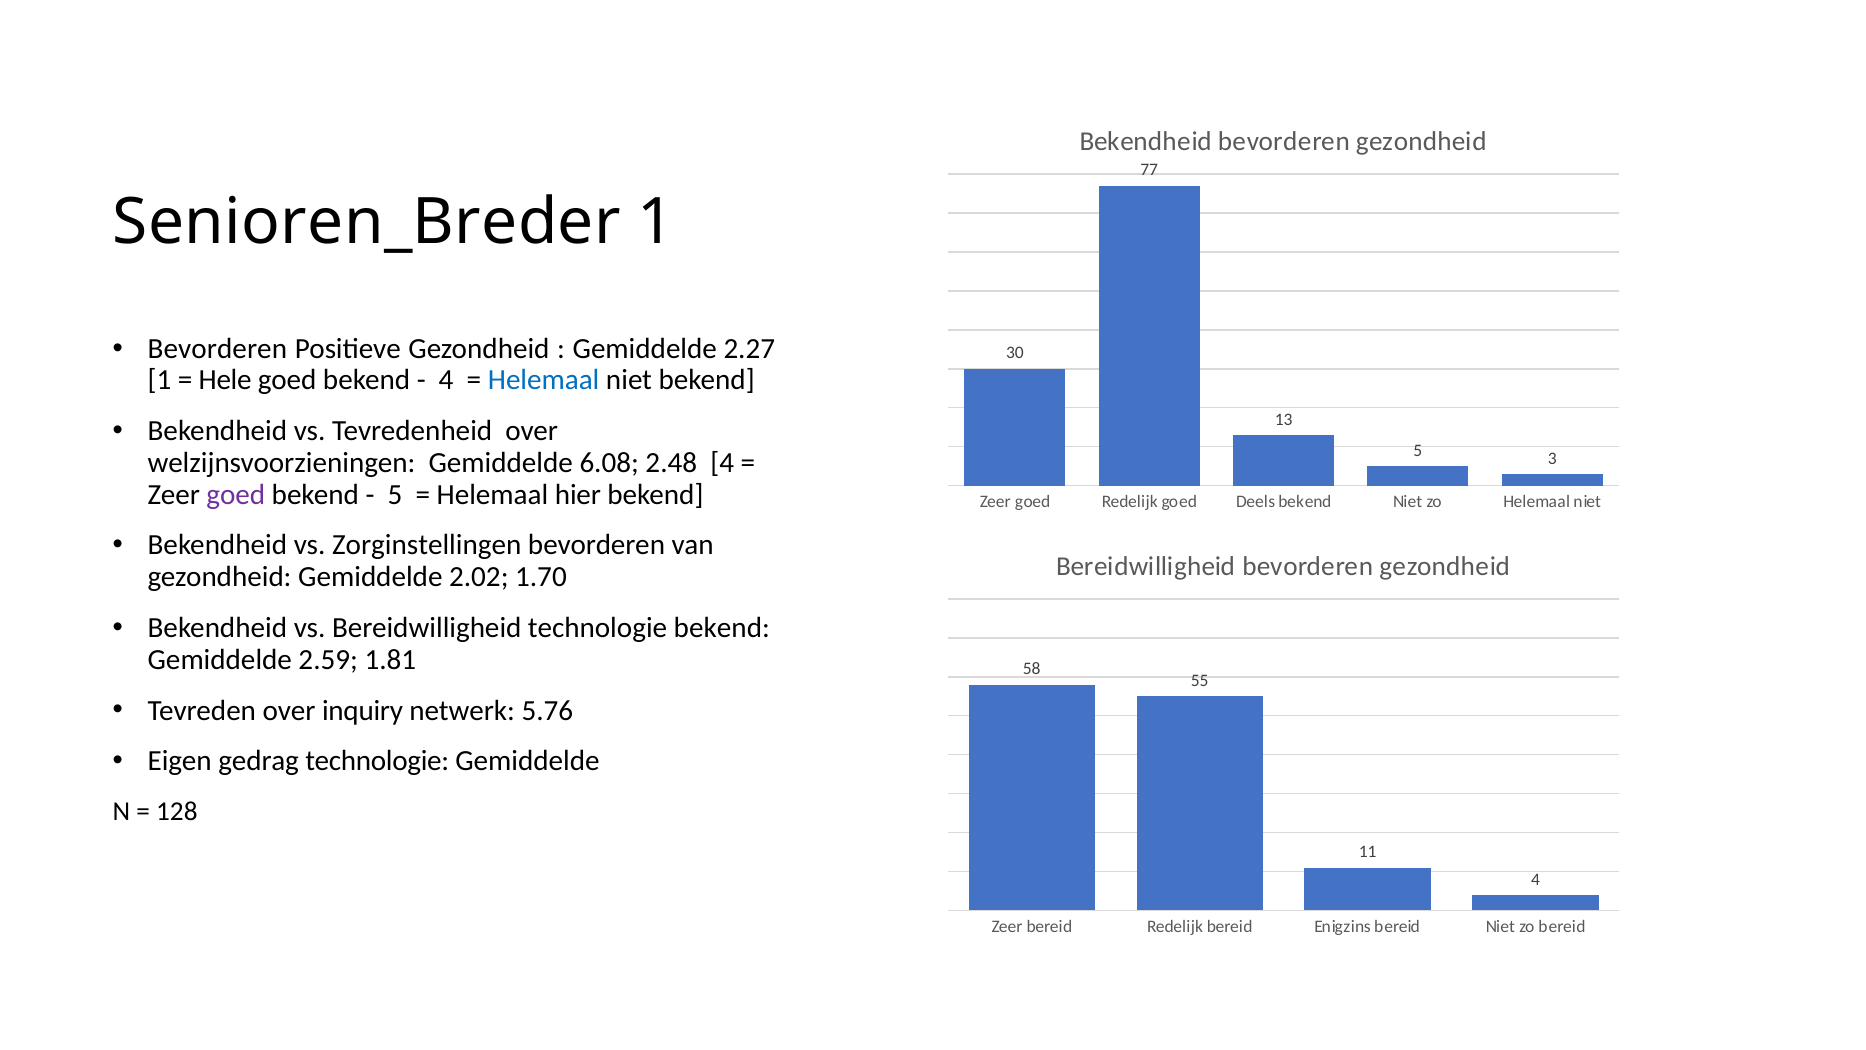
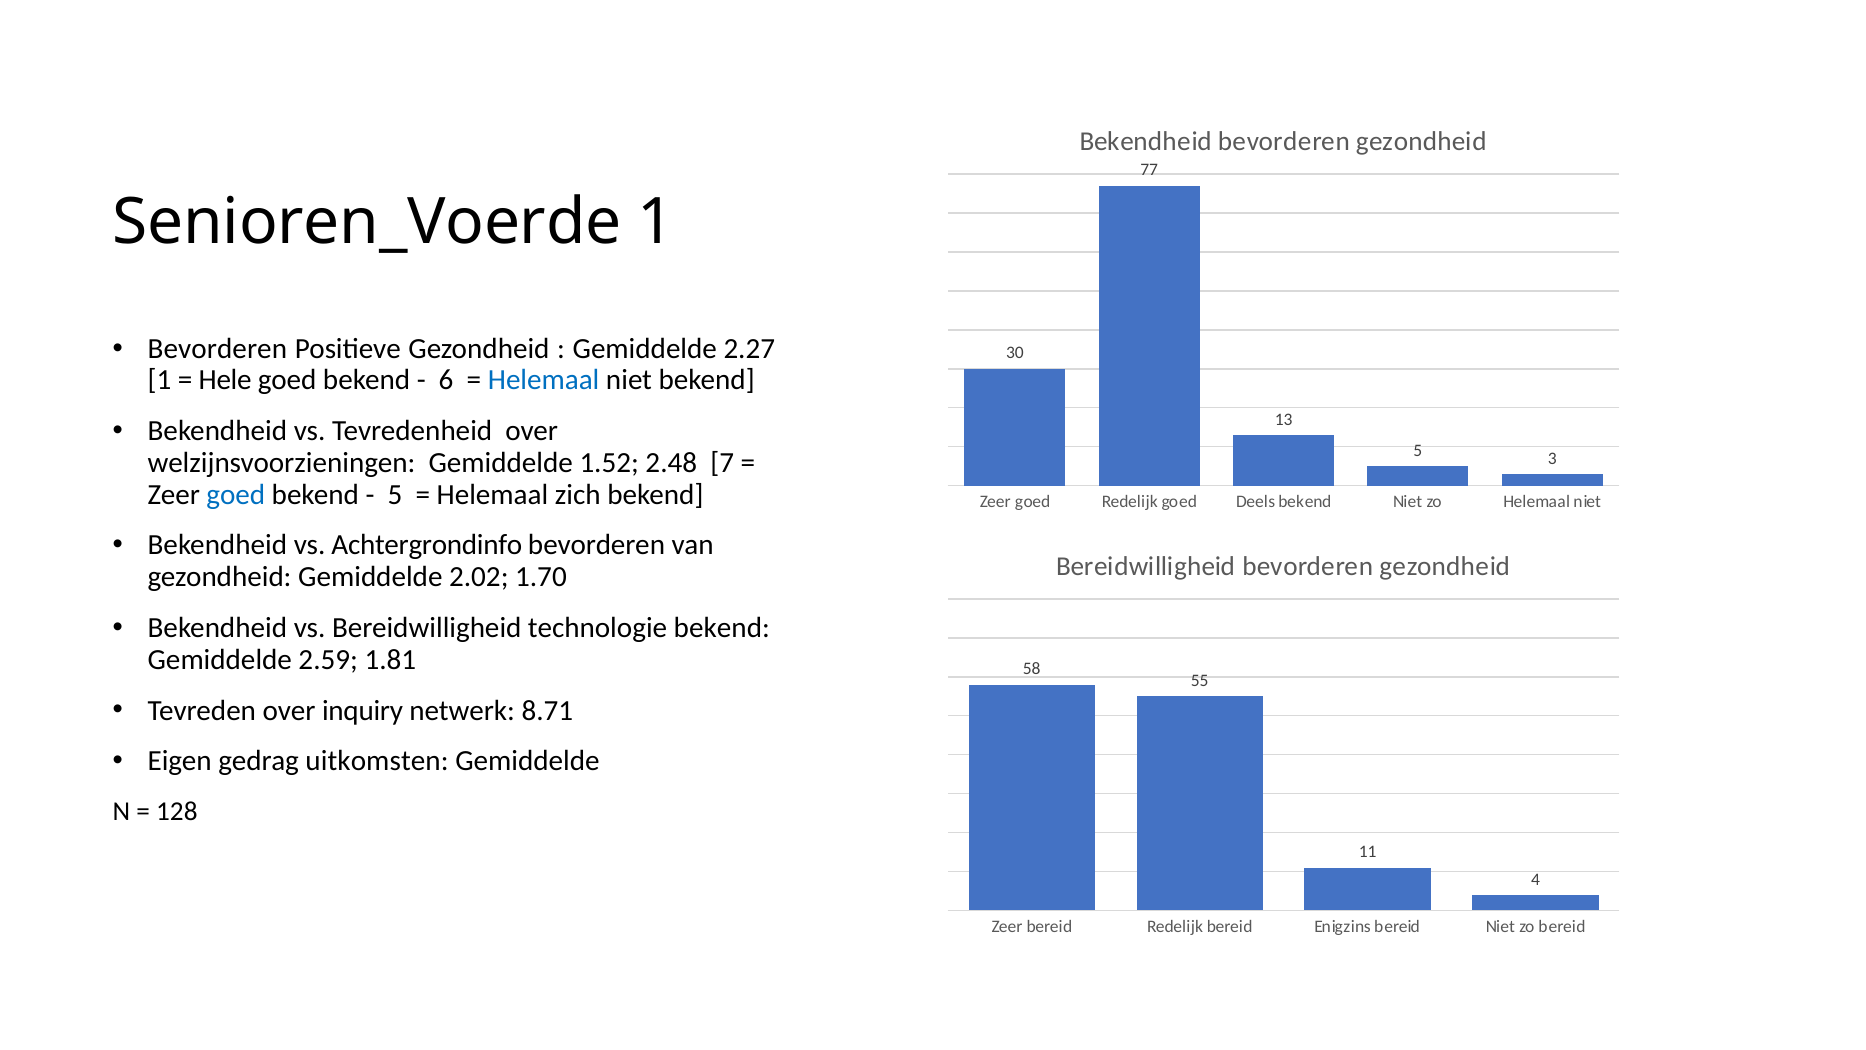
Senioren_Breder: Senioren_Breder -> Senioren_Voerde
4 at (446, 380): 4 -> 6
6.08: 6.08 -> 1.52
2.48 4: 4 -> 7
goed at (236, 494) colour: purple -> blue
hier: hier -> zich
Zorginstellingen: Zorginstellingen -> Achtergrondinfo
5.76: 5.76 -> 8.71
gedrag technologie: technologie -> uitkomsten
